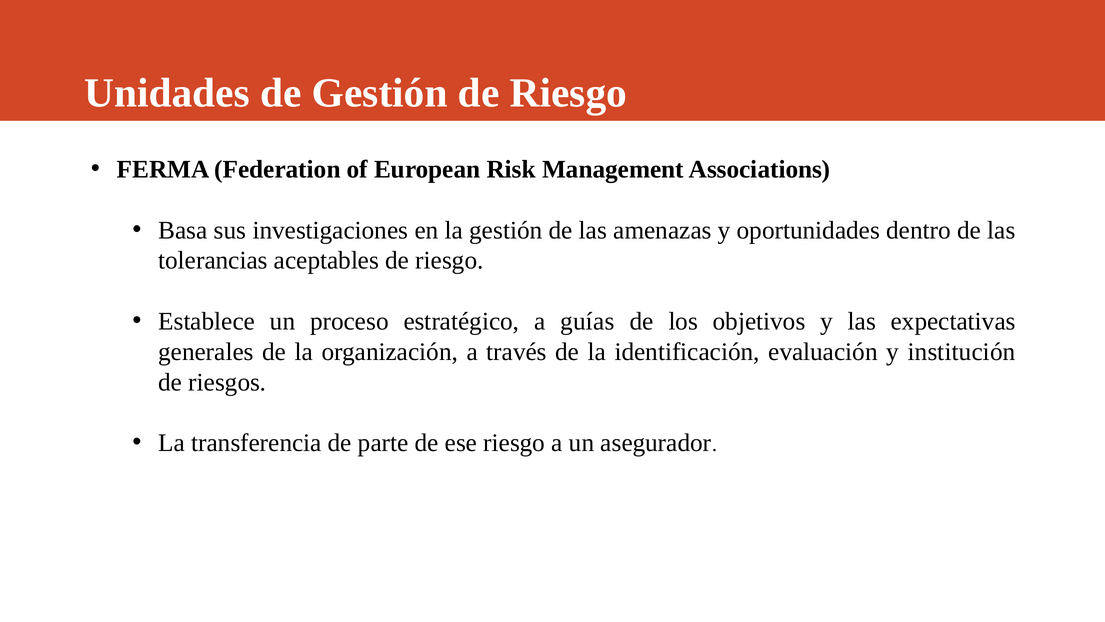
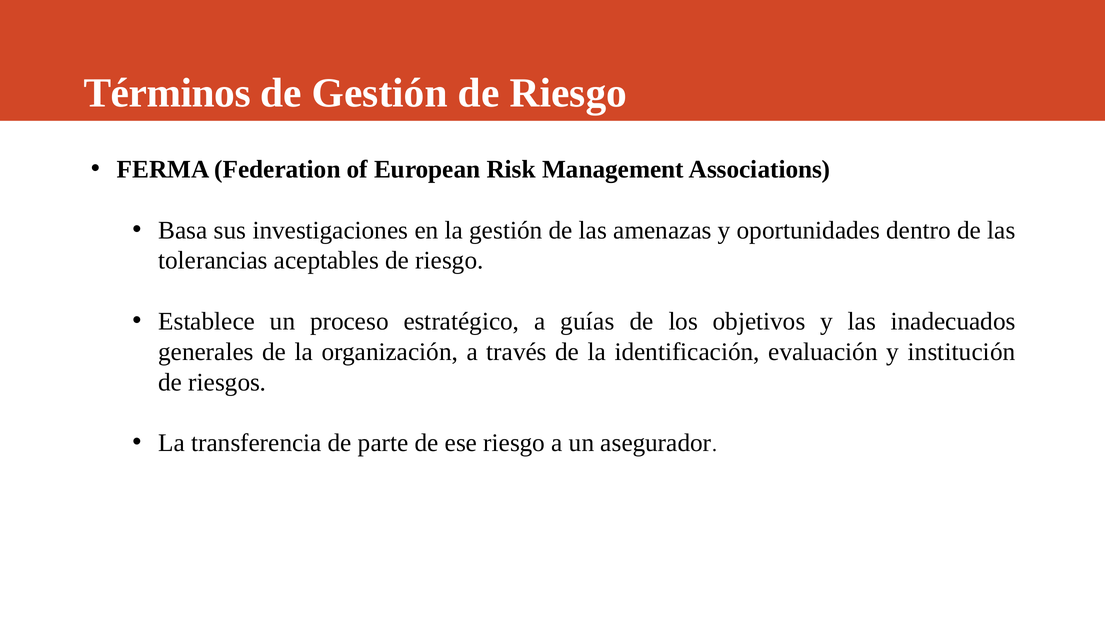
Unidades: Unidades -> Términos
expectativas: expectativas -> inadecuados
